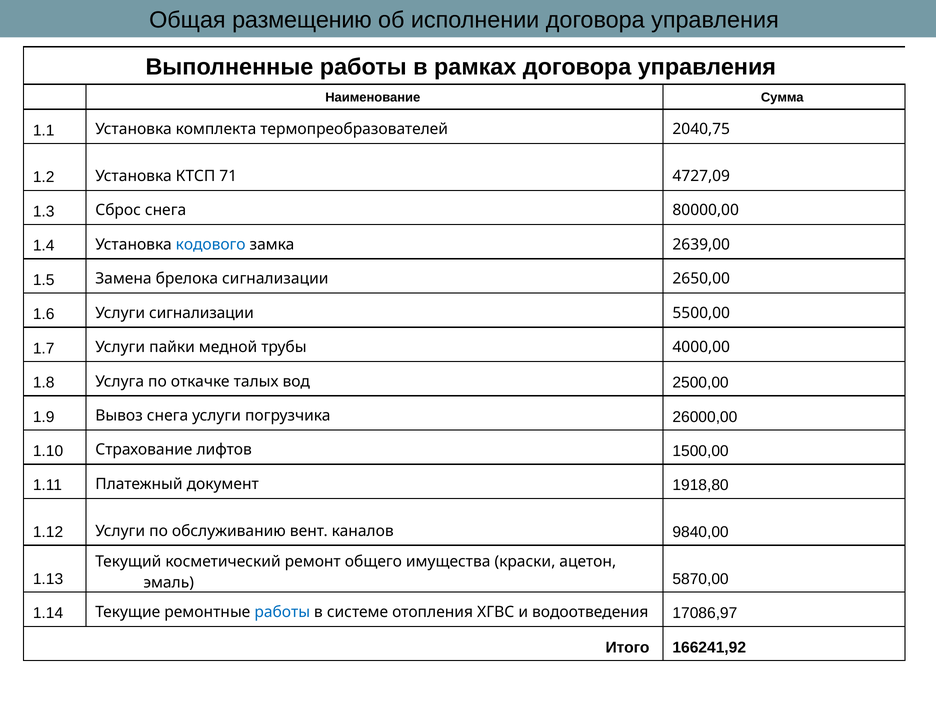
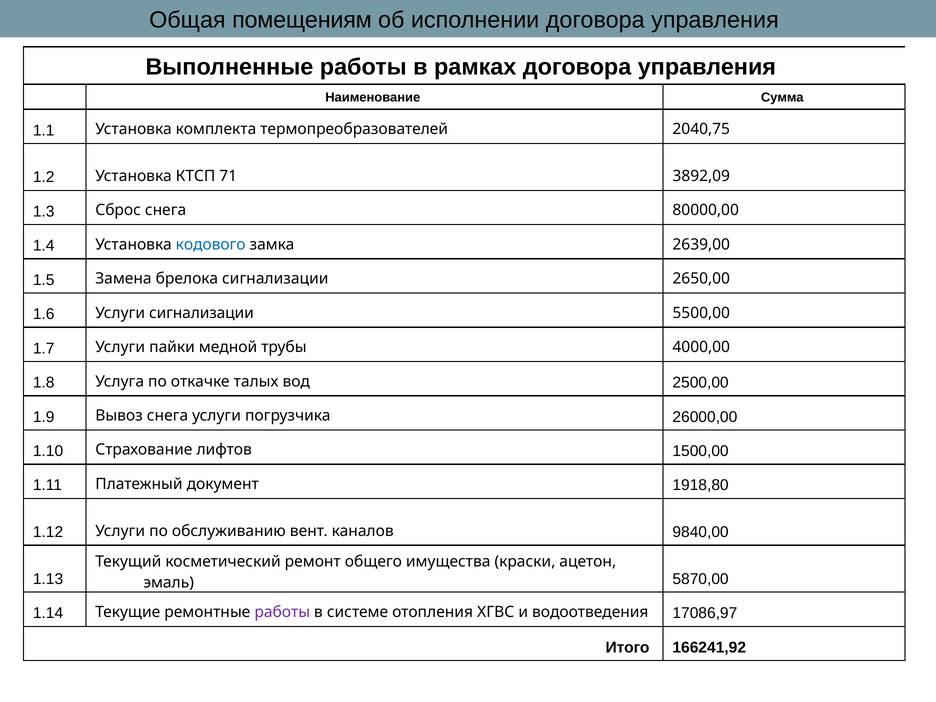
размещению: размещению -> помещениям
4727,09: 4727,09 -> 3892,09
работы at (282, 612) colour: blue -> purple
